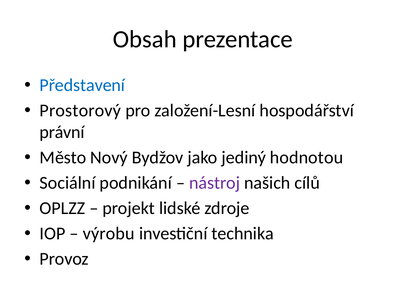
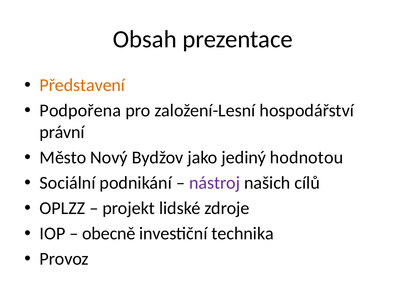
Představení colour: blue -> orange
Prostorový: Prostorový -> Podpořena
výrobu: výrobu -> obecně
